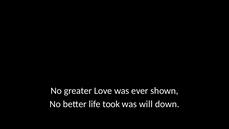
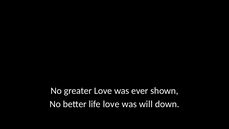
life took: took -> love
